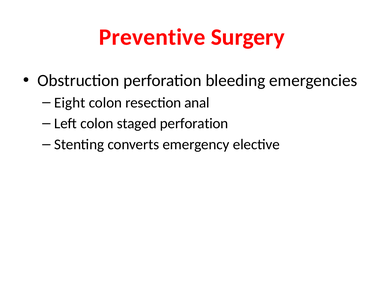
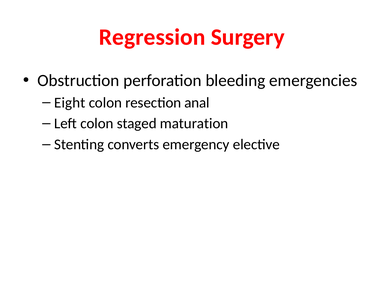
Preventive: Preventive -> Regression
staged perforation: perforation -> maturation
